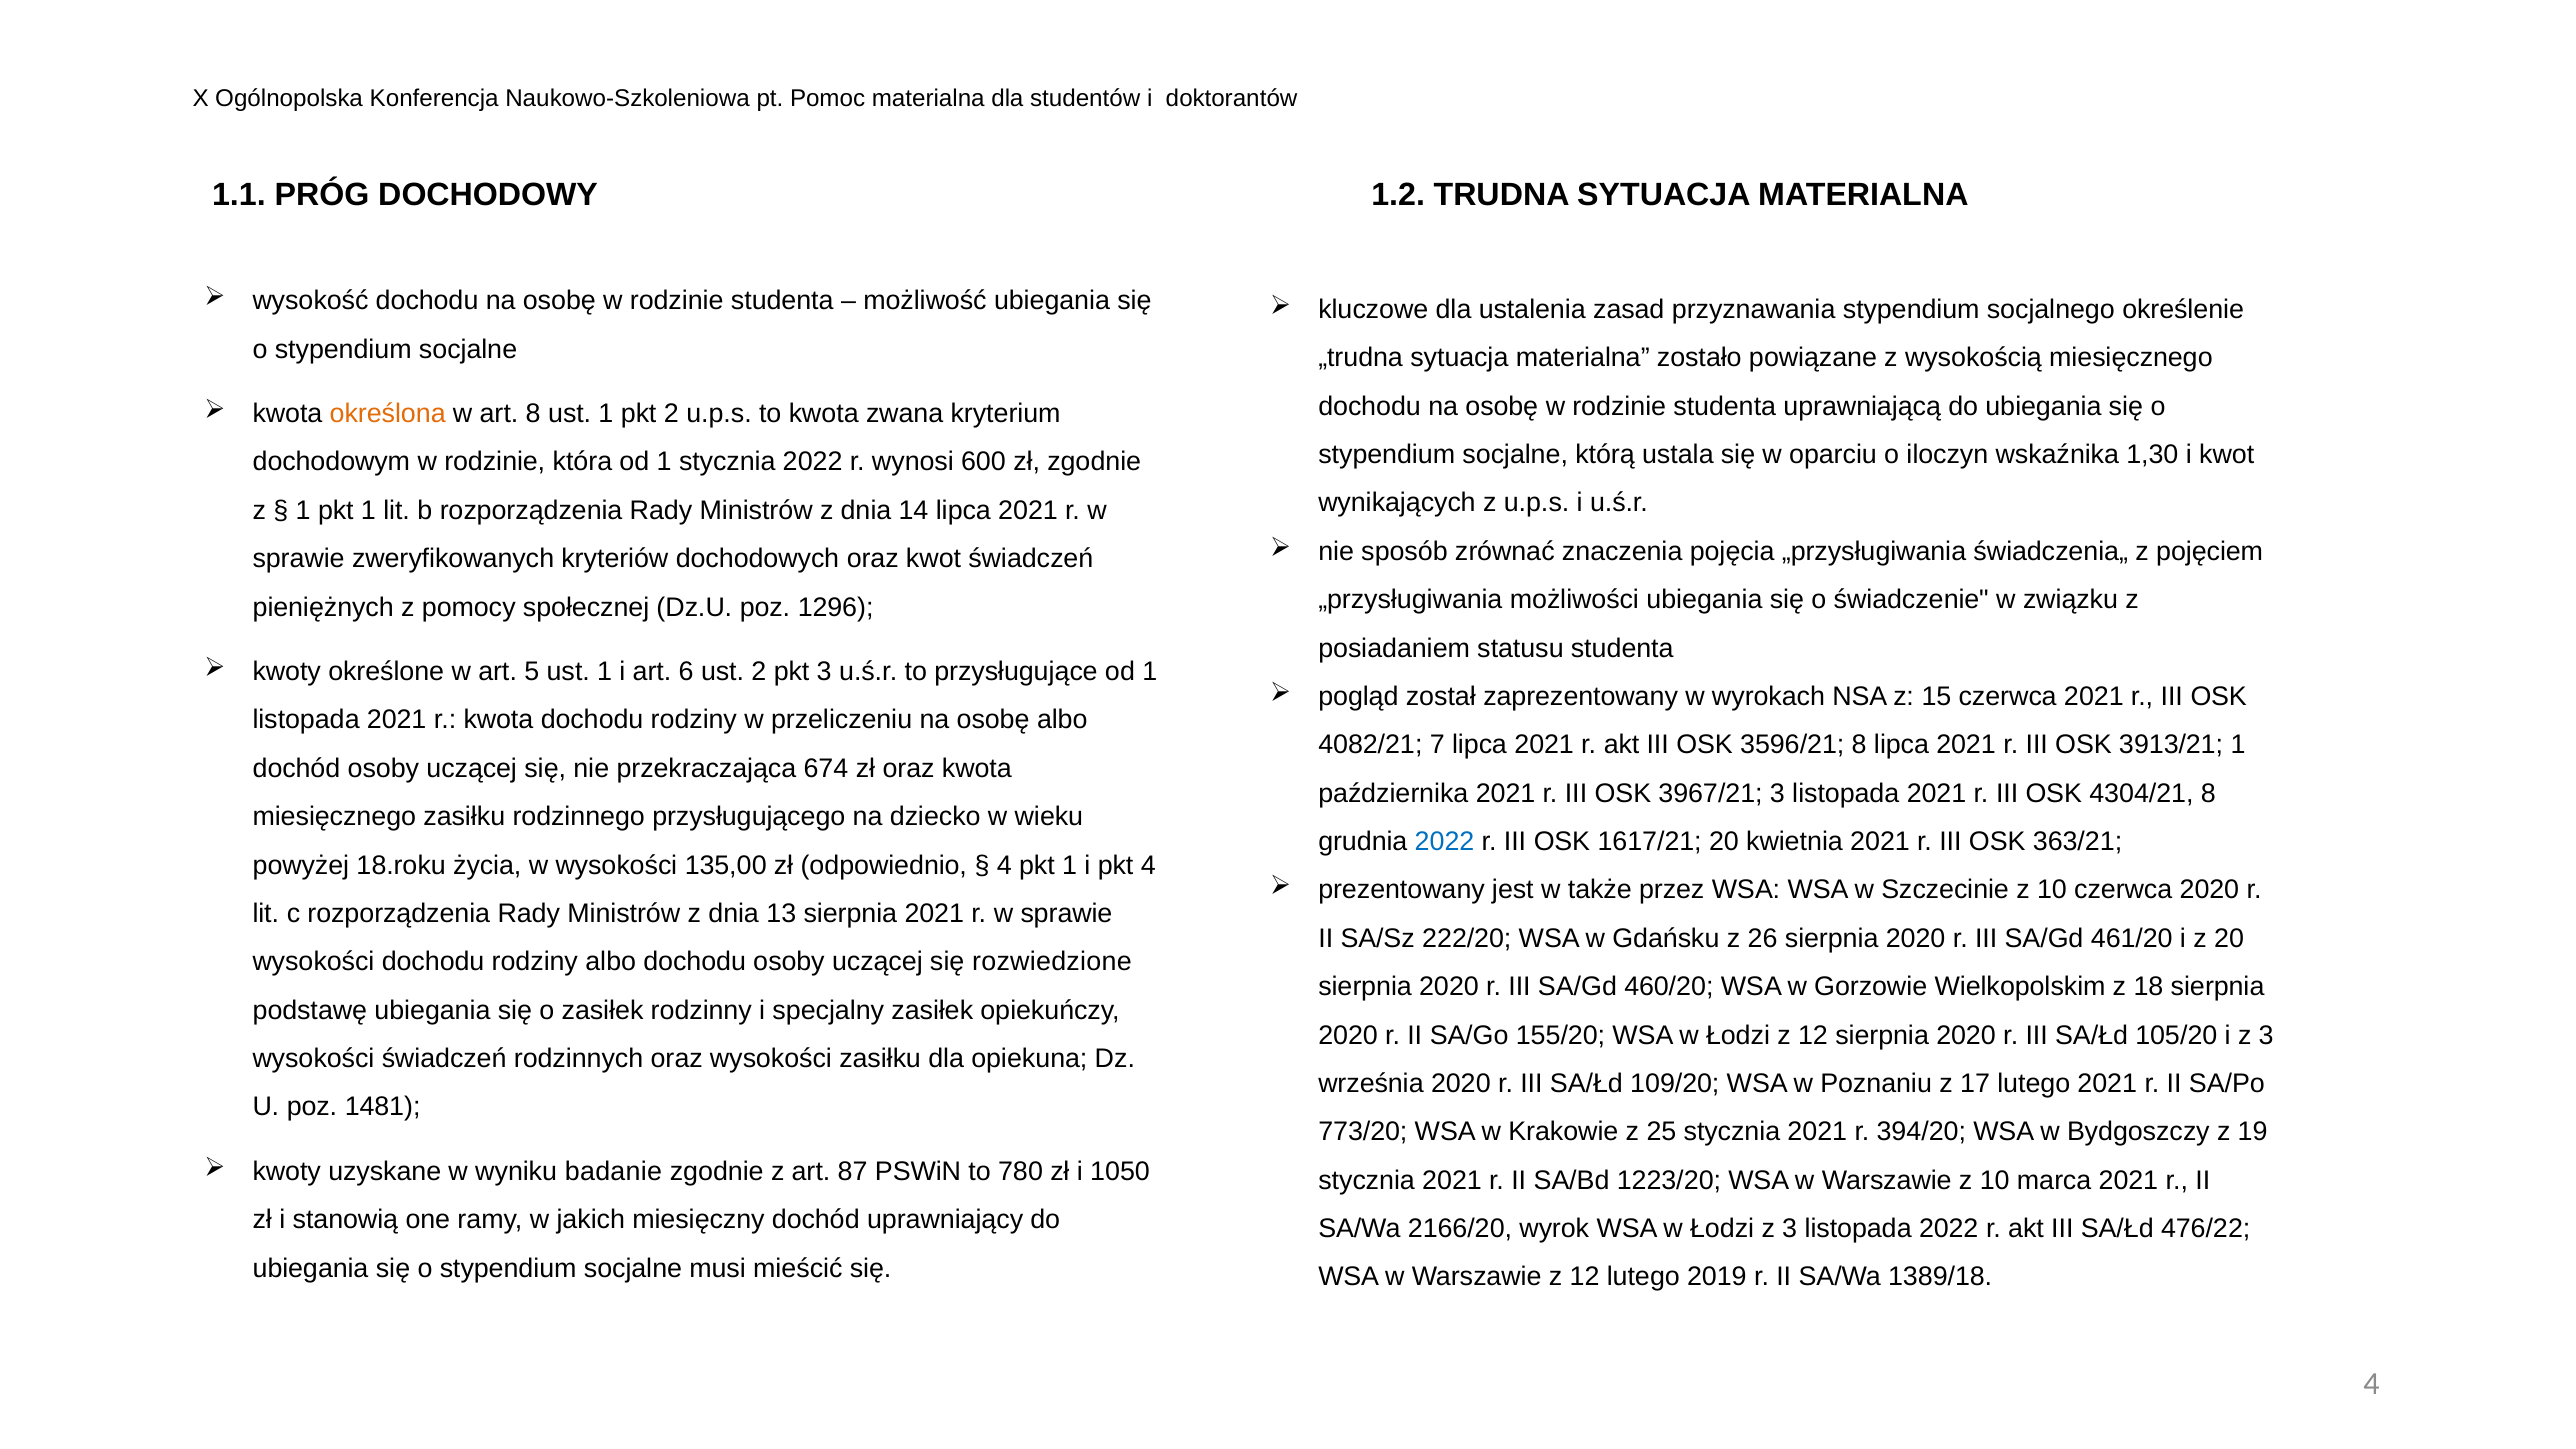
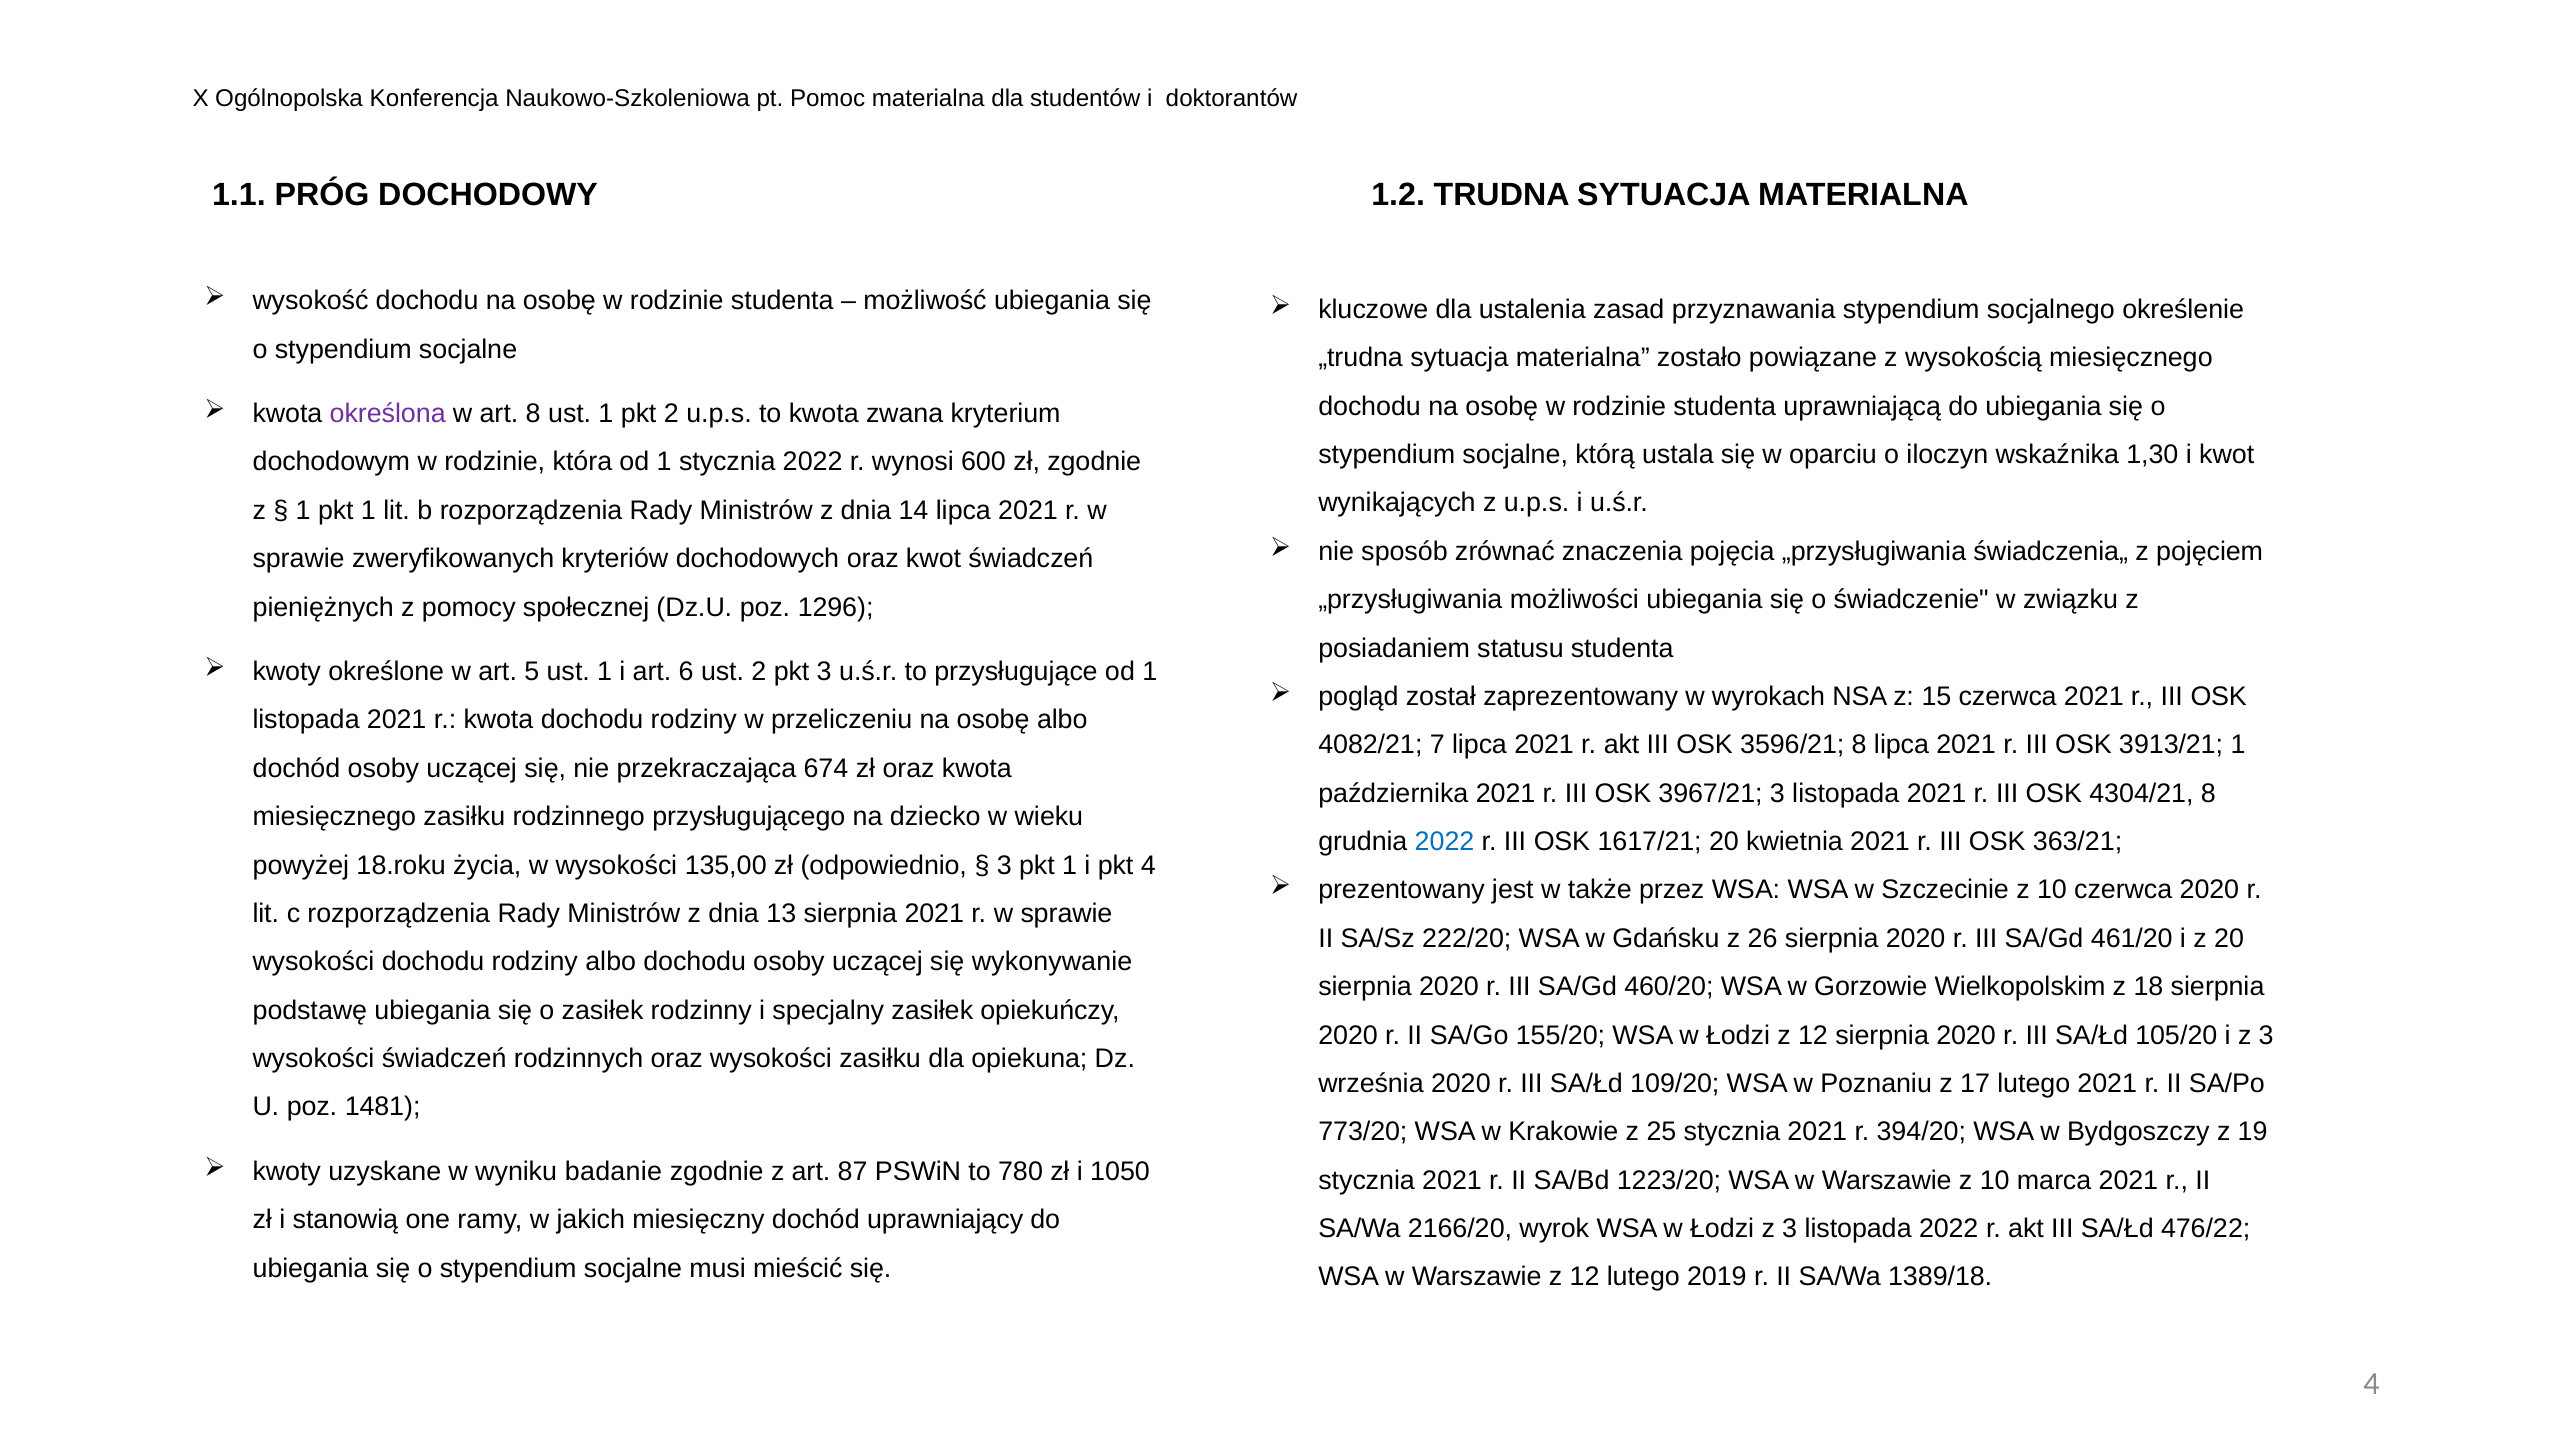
określona colour: orange -> purple
4 at (1004, 865): 4 -> 3
rozwiedzione: rozwiedzione -> wykonywanie
